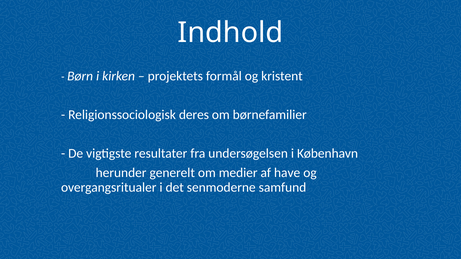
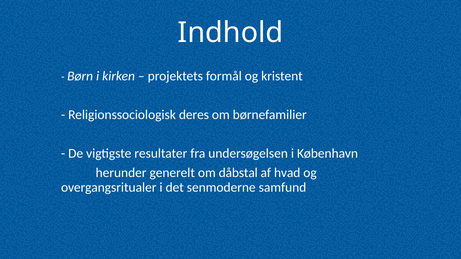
medier: medier -> dåbstal
have: have -> hvad
